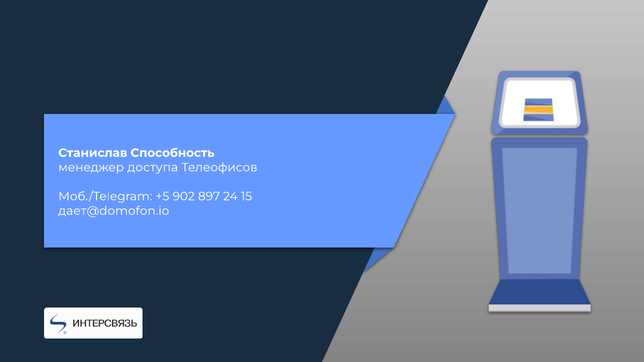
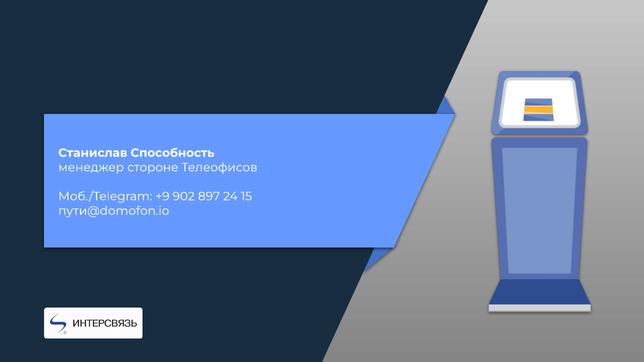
доступа: доступа -> стороне
+5: +5 -> +9
дает@domofon.io: дает@domofon.io -> пути@domofon.io
